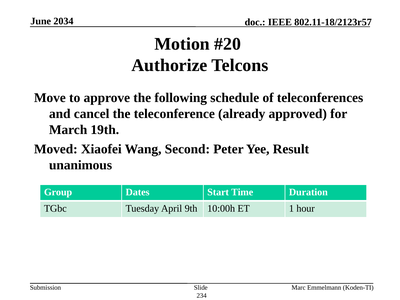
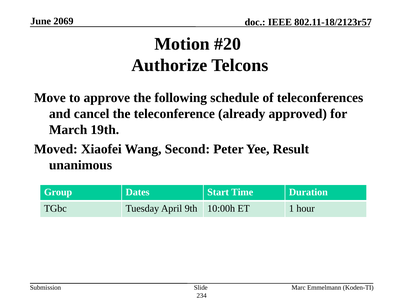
2034: 2034 -> 2069
